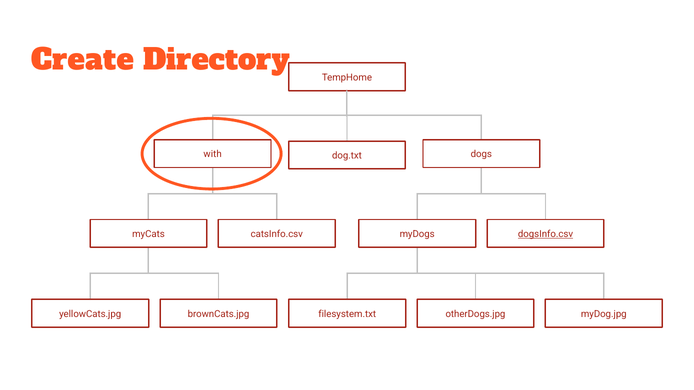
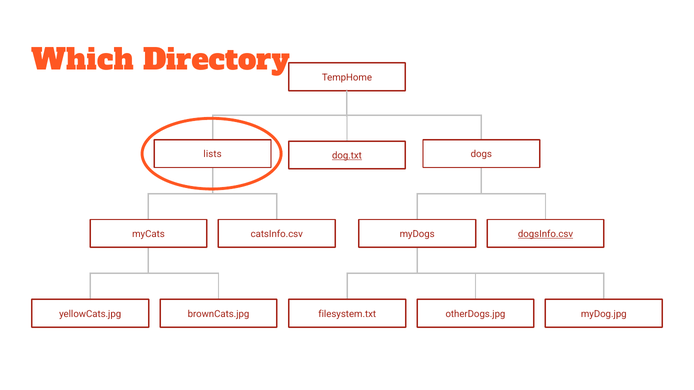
Create: Create -> Which
with: with -> lists
dog.txt underline: none -> present
